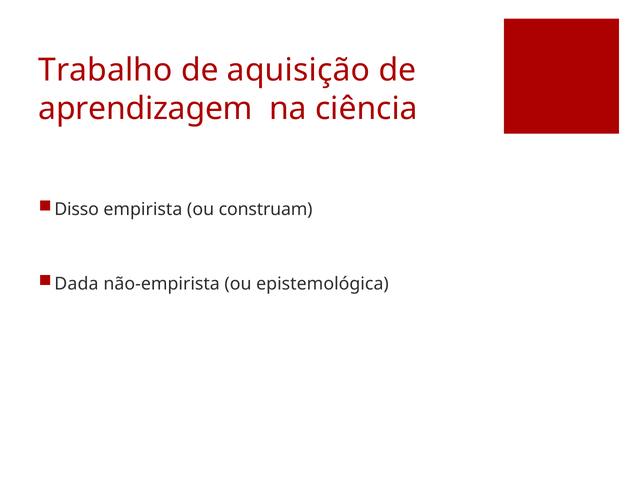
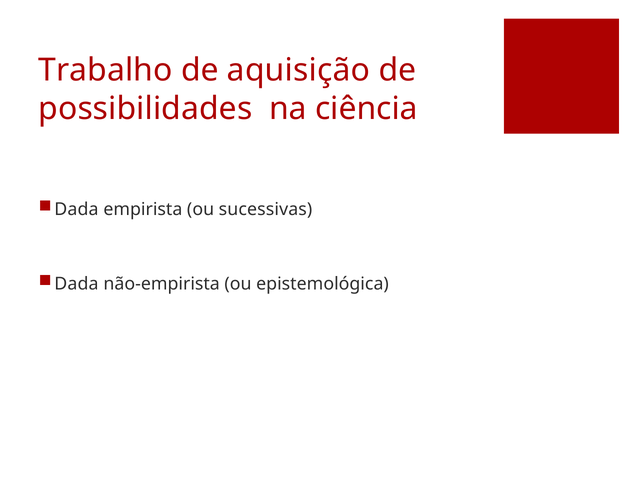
aprendizagem: aprendizagem -> possibilidades
Disso at (77, 209): Disso -> Dada
construam: construam -> sucessivas
